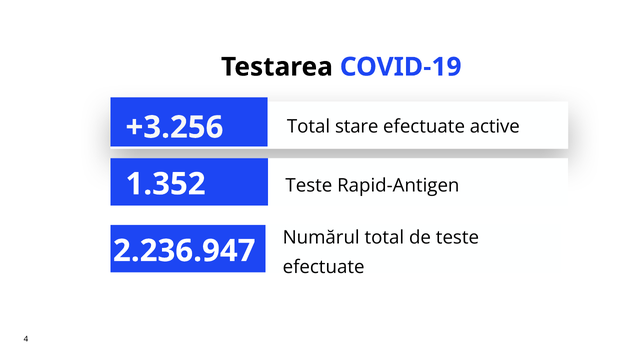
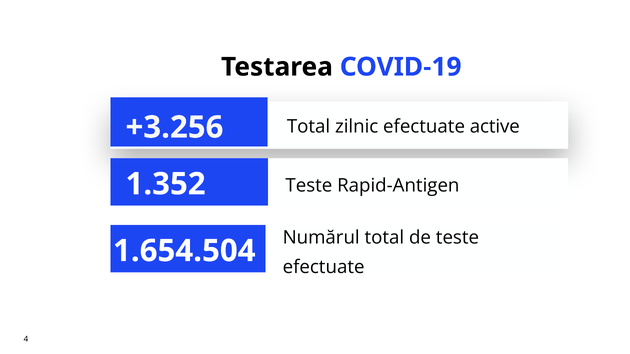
stare: stare -> zilnic
2.236.947: 2.236.947 -> 1.654.504
